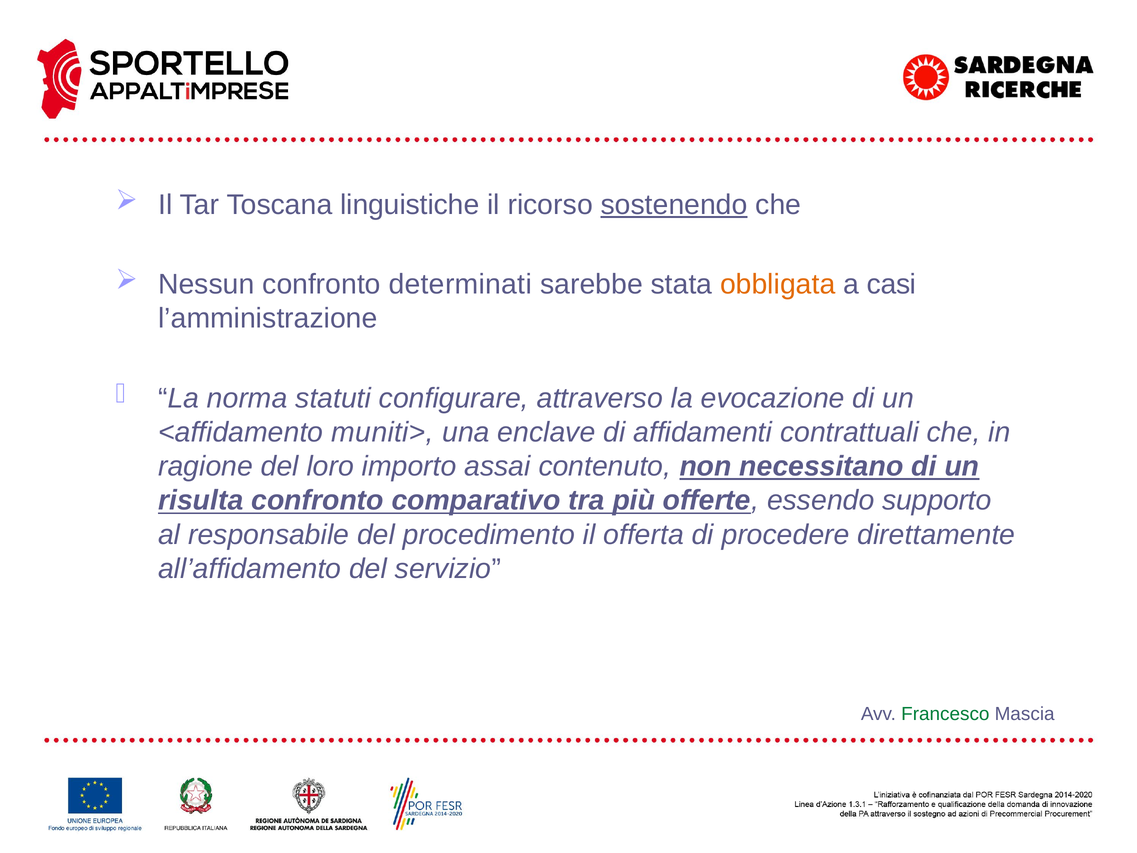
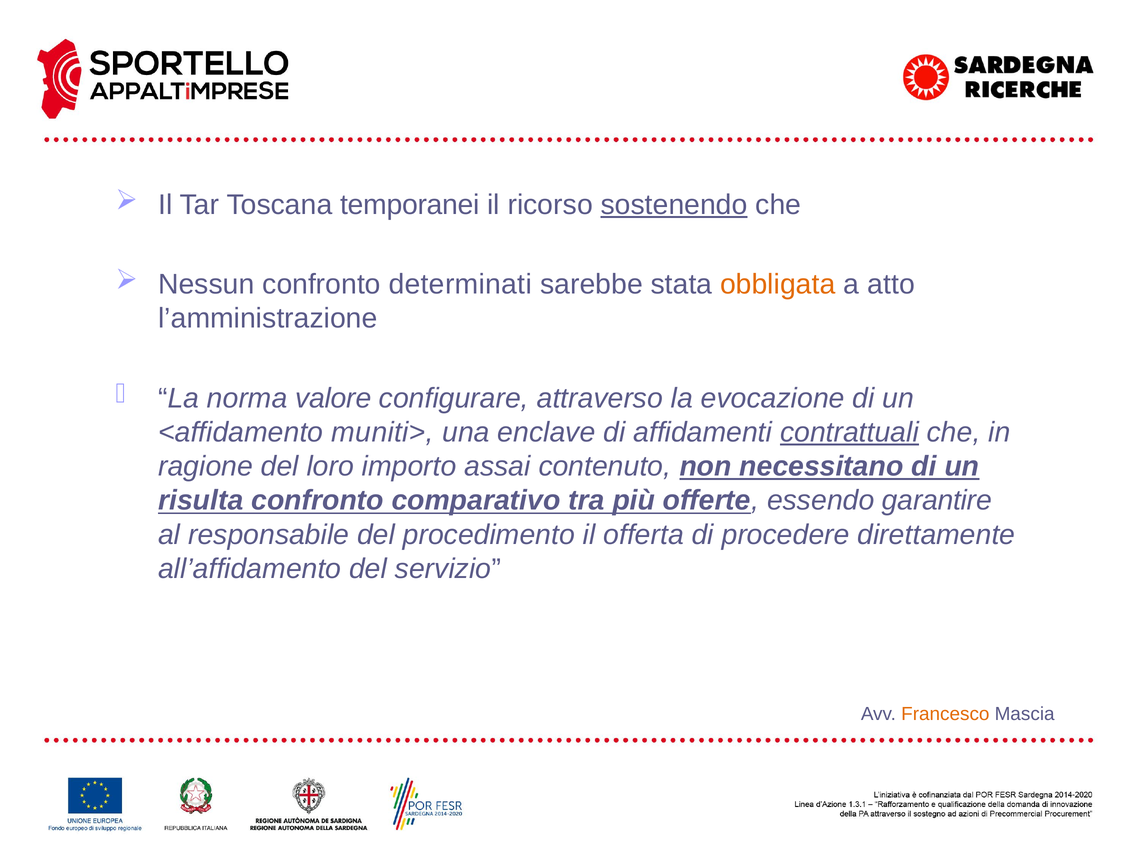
linguistiche: linguistiche -> temporanei
casi: casi -> atto
statuti: statuti -> valore
contrattuali underline: none -> present
supporto: supporto -> garantire
Francesco colour: green -> orange
